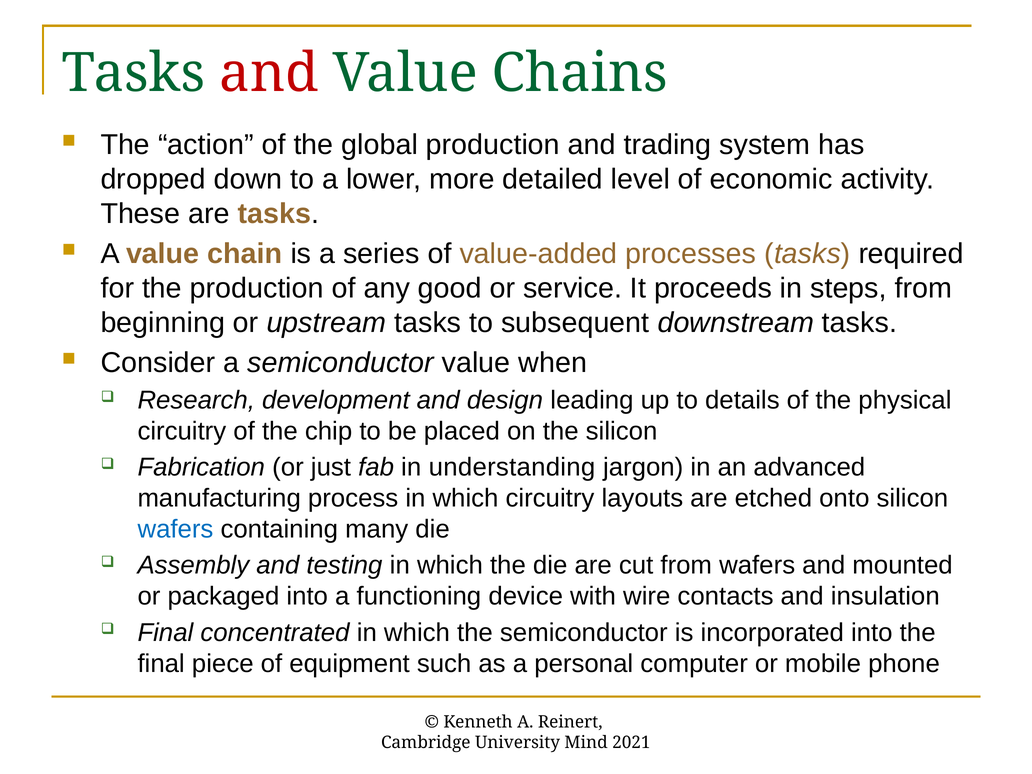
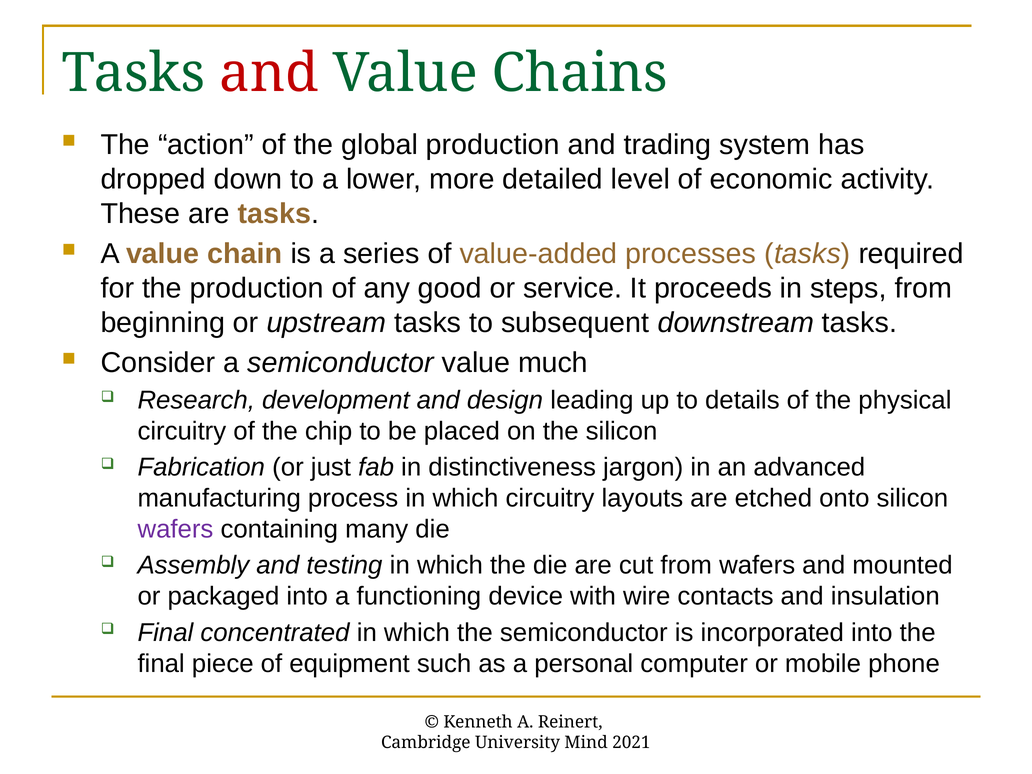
when: when -> much
understanding: understanding -> distinctiveness
wafers at (175, 529) colour: blue -> purple
